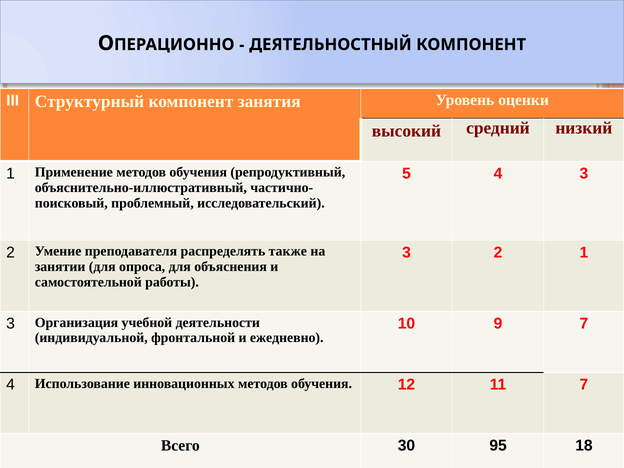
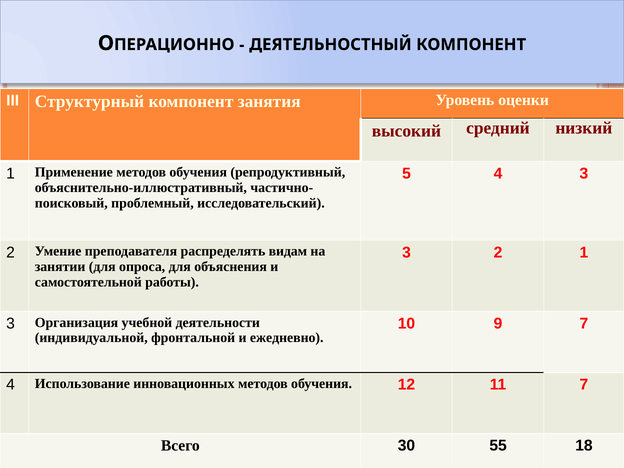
также: также -> видам
95: 95 -> 55
